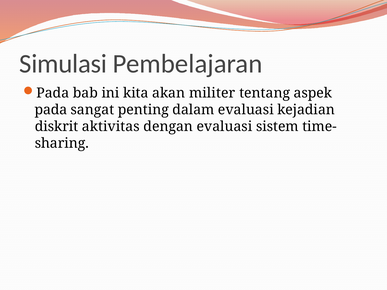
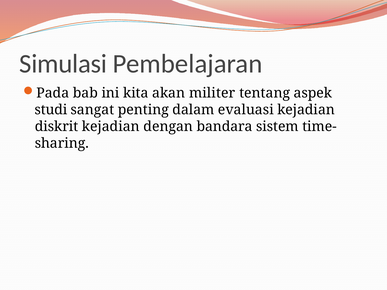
pada at (51, 110): pada -> studi
diskrit aktivitas: aktivitas -> kejadian
dengan evaluasi: evaluasi -> bandara
